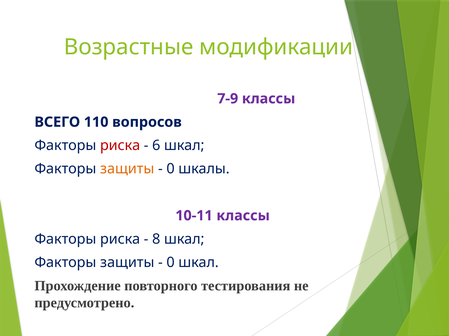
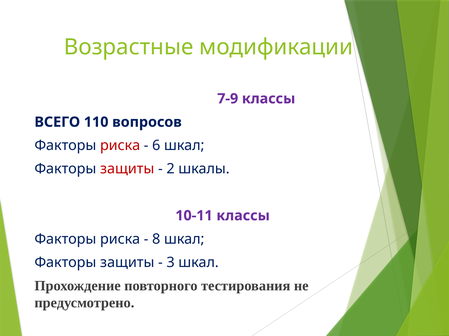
защиты at (127, 169) colour: orange -> red
0 at (171, 169): 0 -> 2
0 at (171, 263): 0 -> 3
